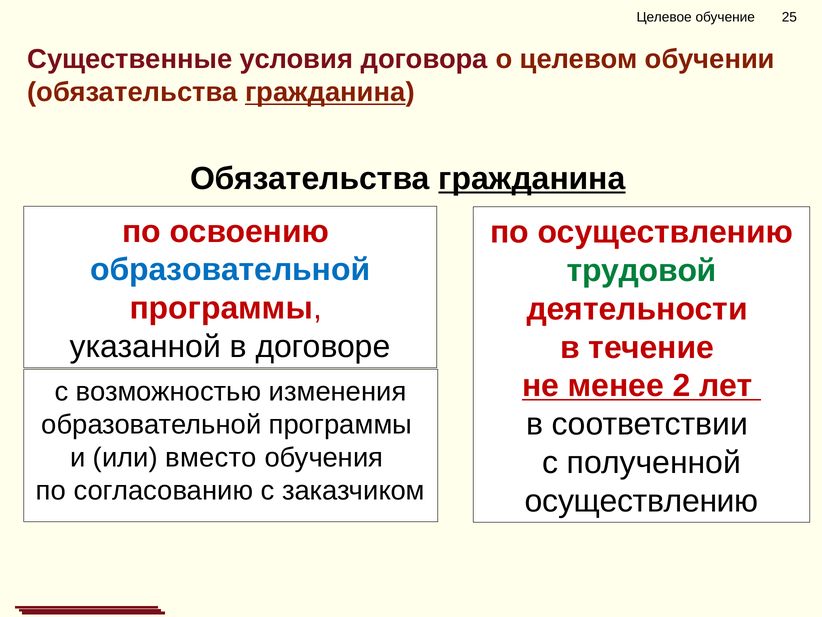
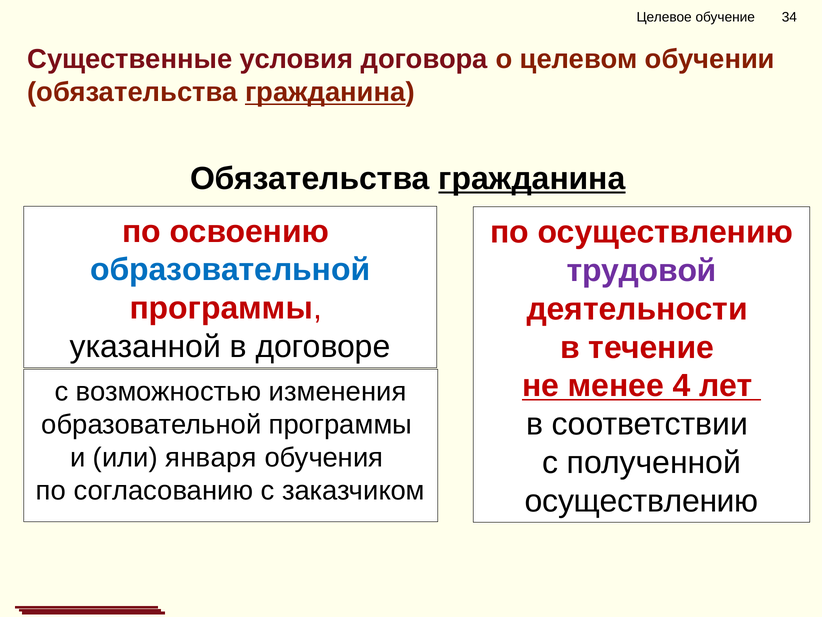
25: 25 -> 34
трудовой colour: green -> purple
2: 2 -> 4
вместо: вместо -> января
